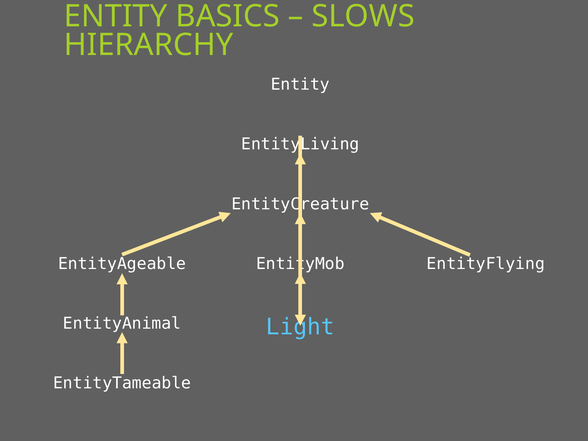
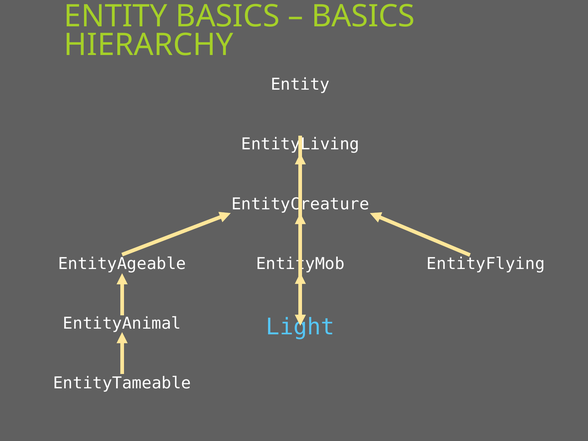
SLOWS at (363, 16): SLOWS -> BASICS
